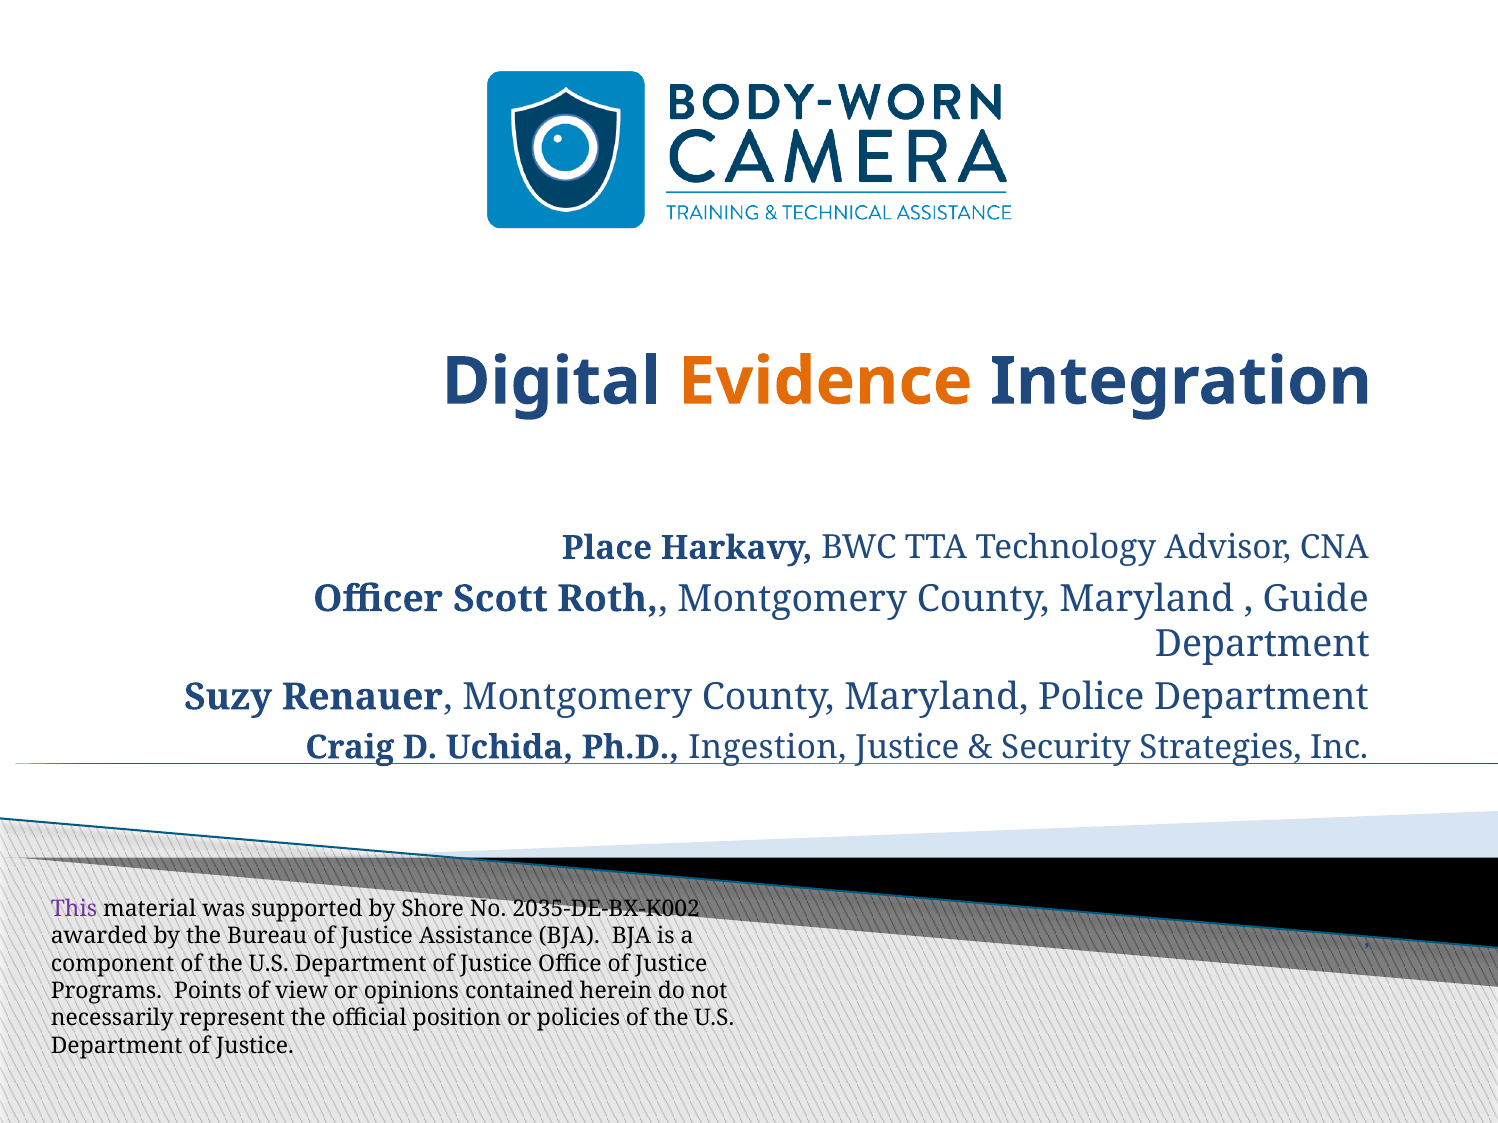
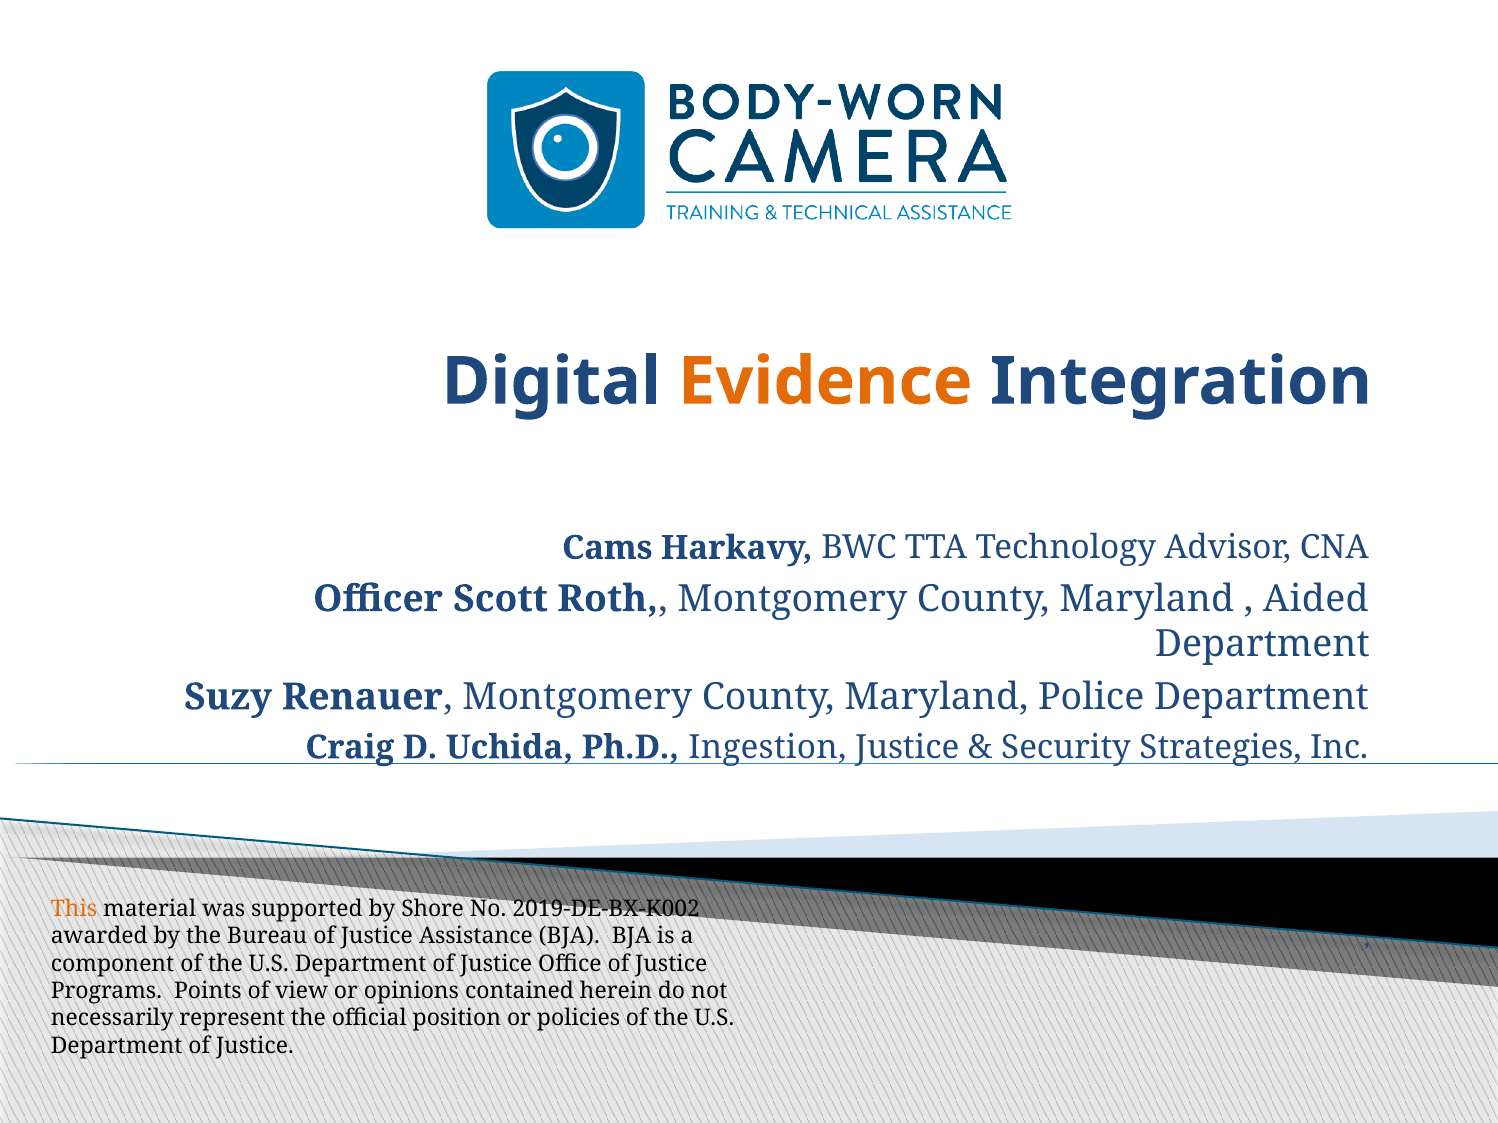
Place: Place -> Cams
Guide: Guide -> Aided
This colour: purple -> orange
2035-DE-BX-K002: 2035-DE-BX-K002 -> 2019-DE-BX-K002
